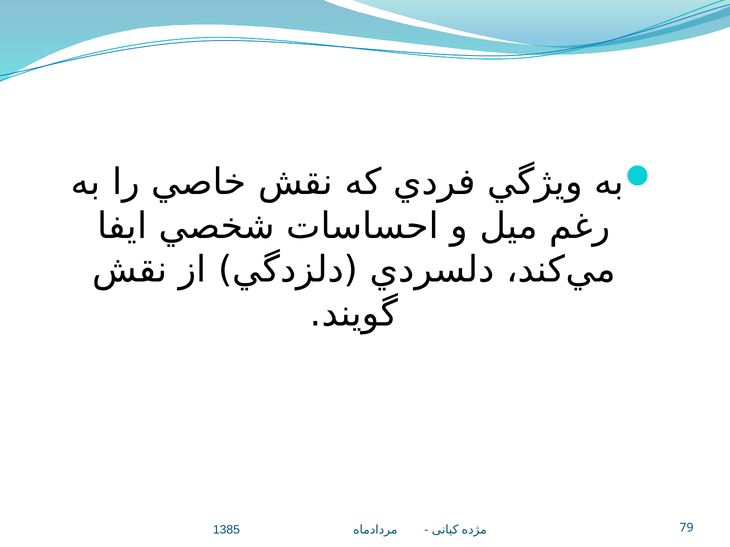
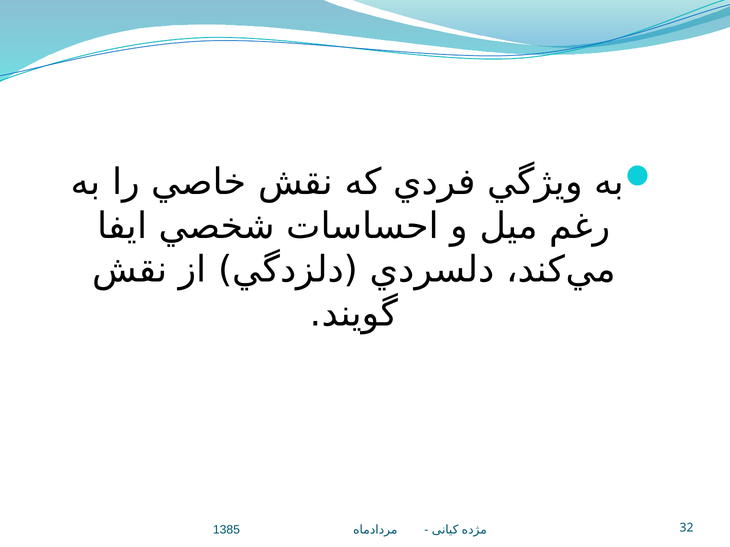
79: 79 -> 32
